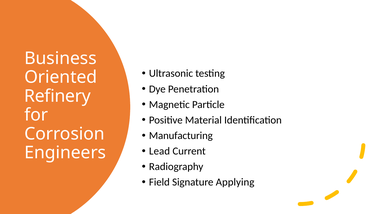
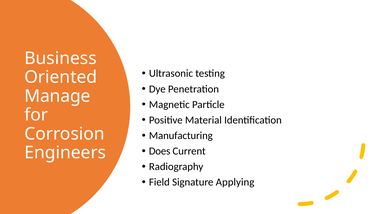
Refinery: Refinery -> Manage
Lead: Lead -> Does
